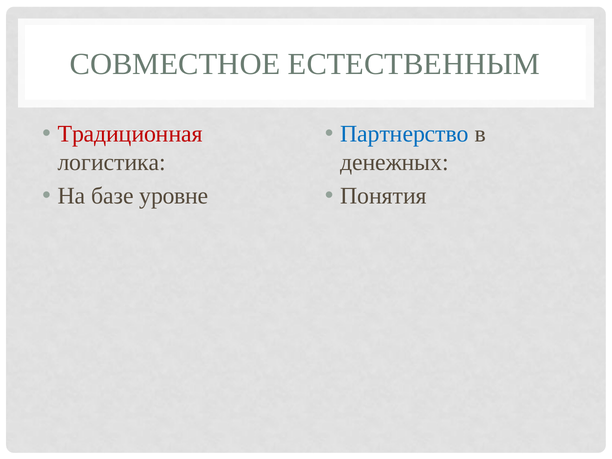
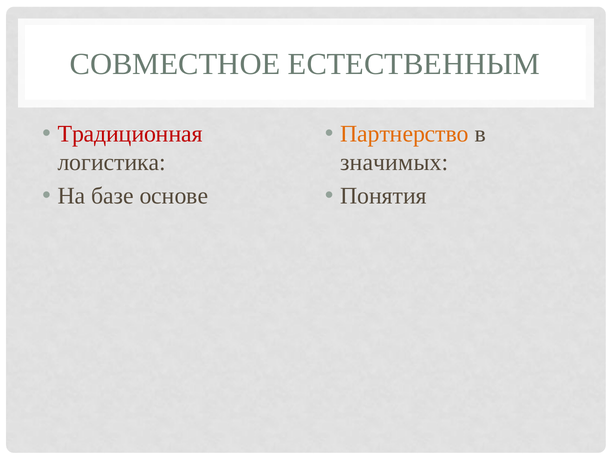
Партнерство colour: blue -> orange
денежных: денежных -> значимых
уровне: уровне -> основе
